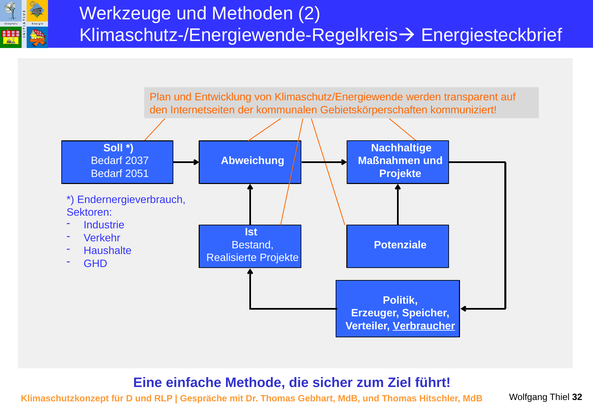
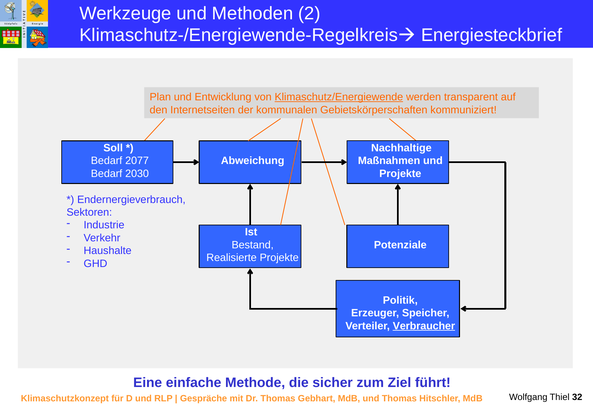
Klimaschutz/Energiewende underline: none -> present
2037: 2037 -> 2077
2051: 2051 -> 2030
